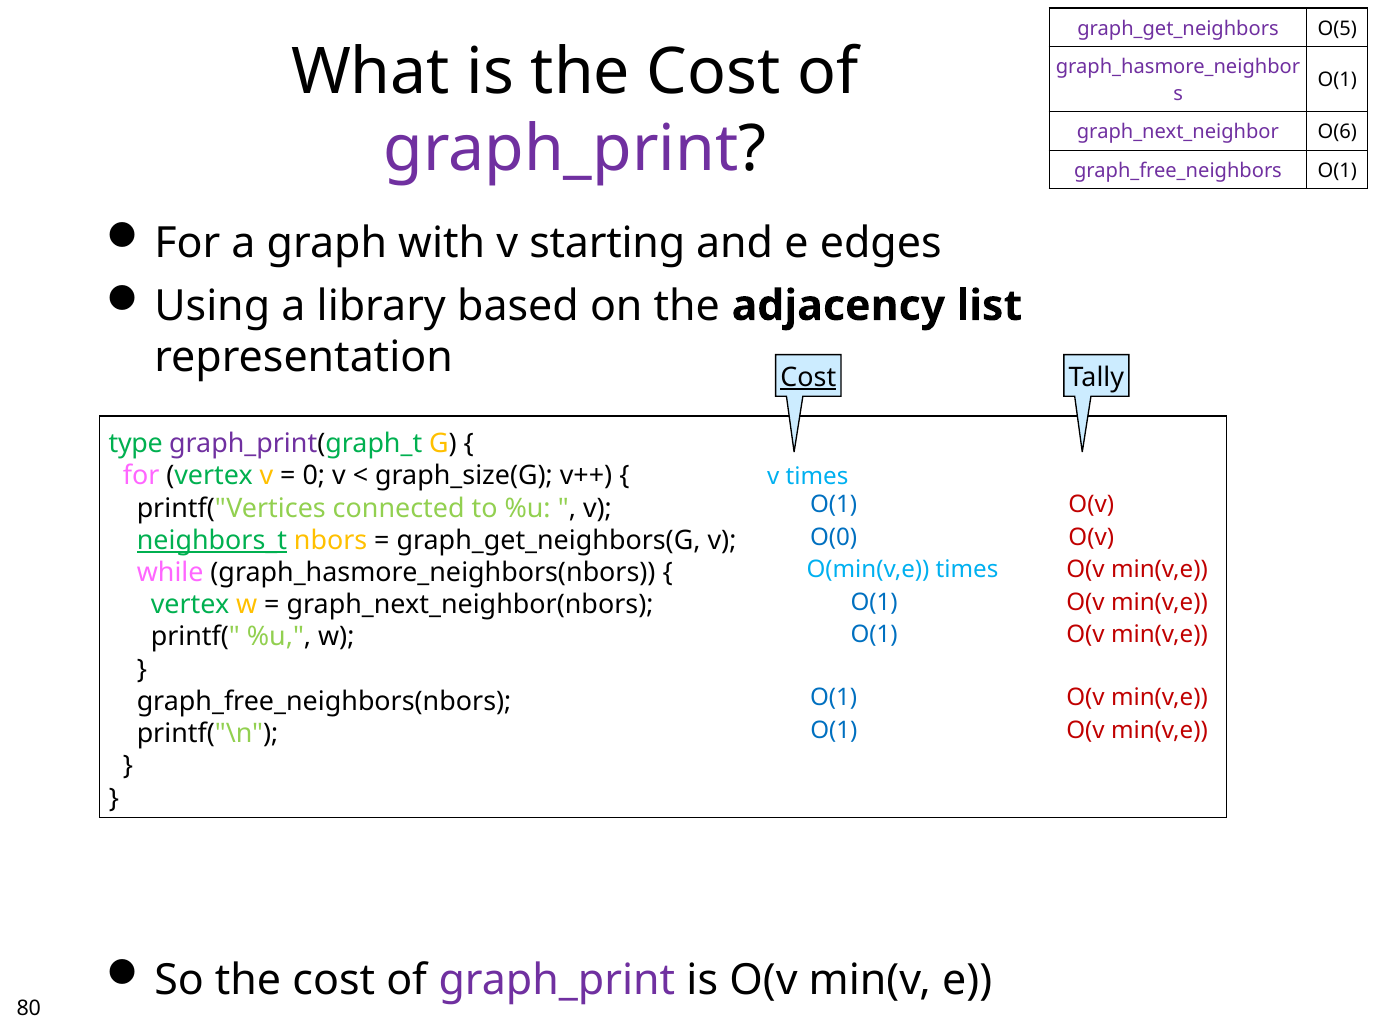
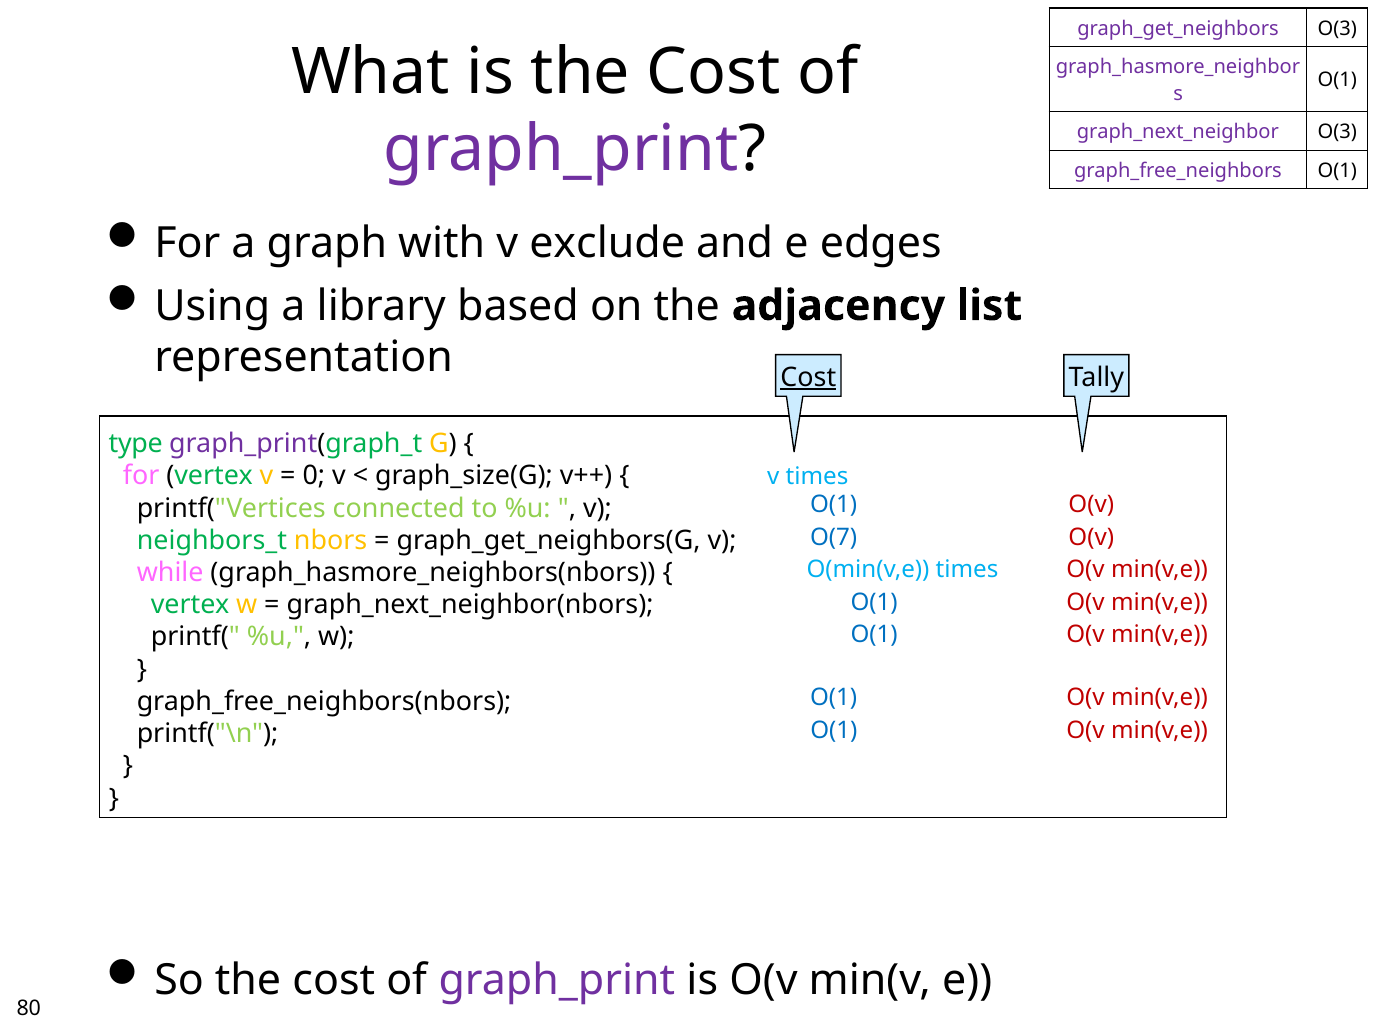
O(5 at (1337, 29): O(5 -> O(3
O(6 at (1337, 132): O(6 -> O(3
starting: starting -> exclude
O(0: O(0 -> O(7
neighbors_t underline: present -> none
